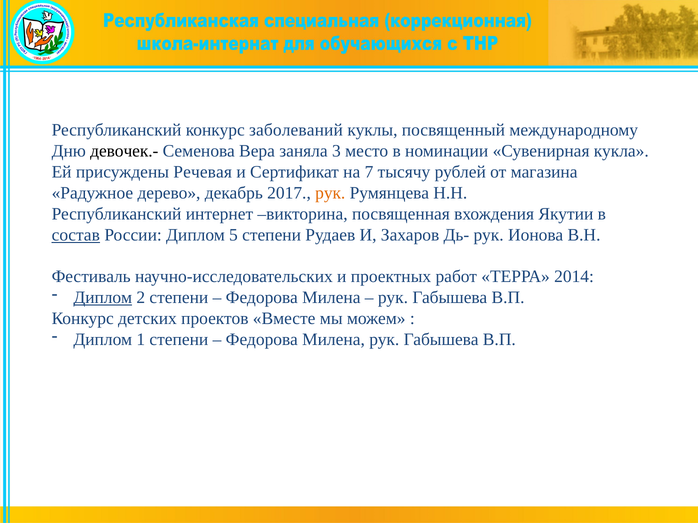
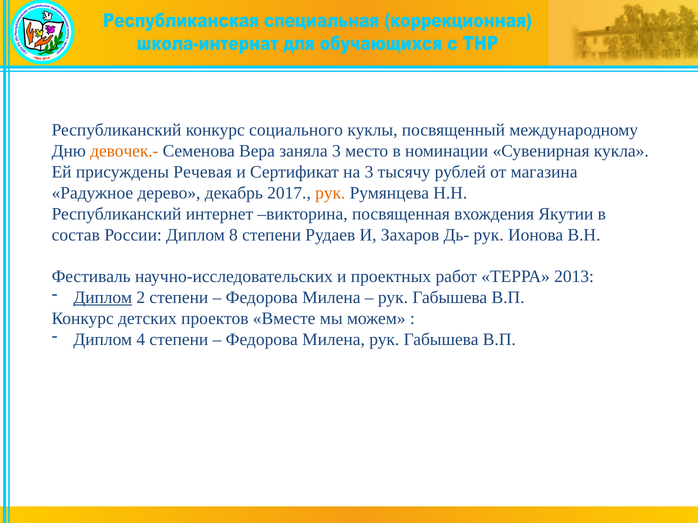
заболеваний: заболеваний -> социального
девочек.- colour: black -> orange
на 7: 7 -> 3
состав underline: present -> none
5: 5 -> 8
2014: 2014 -> 2013
1: 1 -> 4
